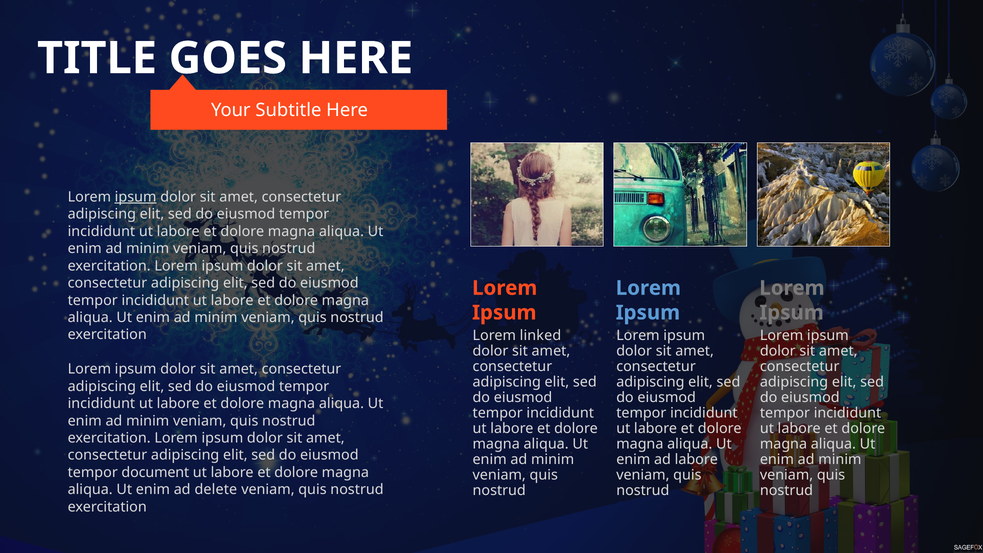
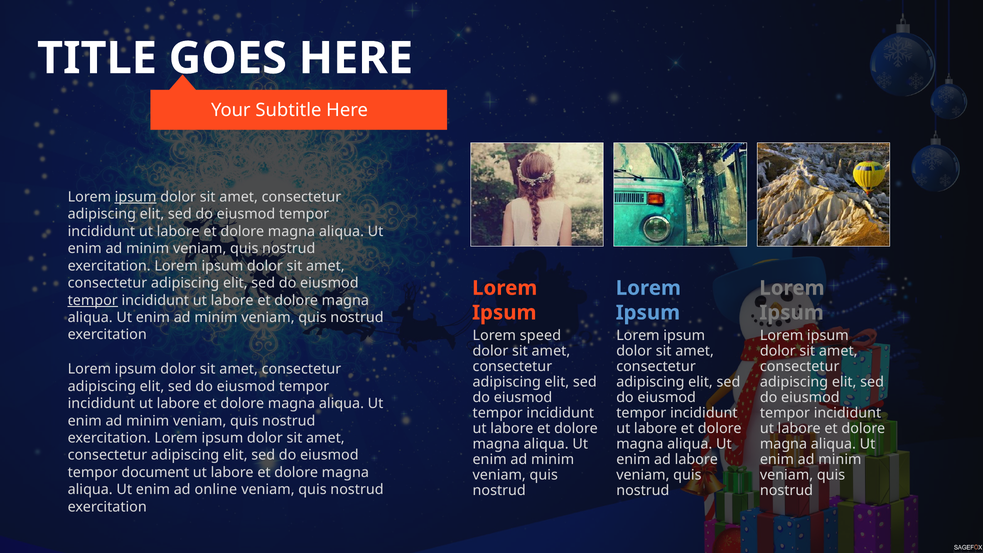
tempor at (93, 300) underline: none -> present
linked: linked -> speed
delete: delete -> online
